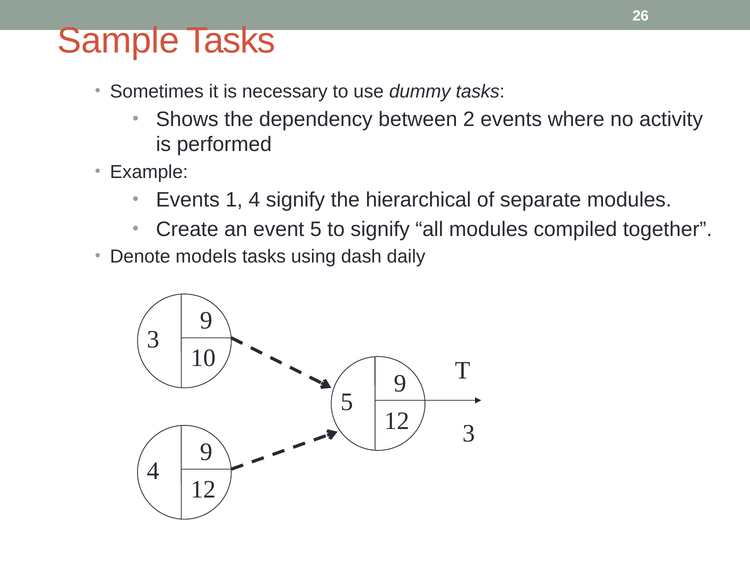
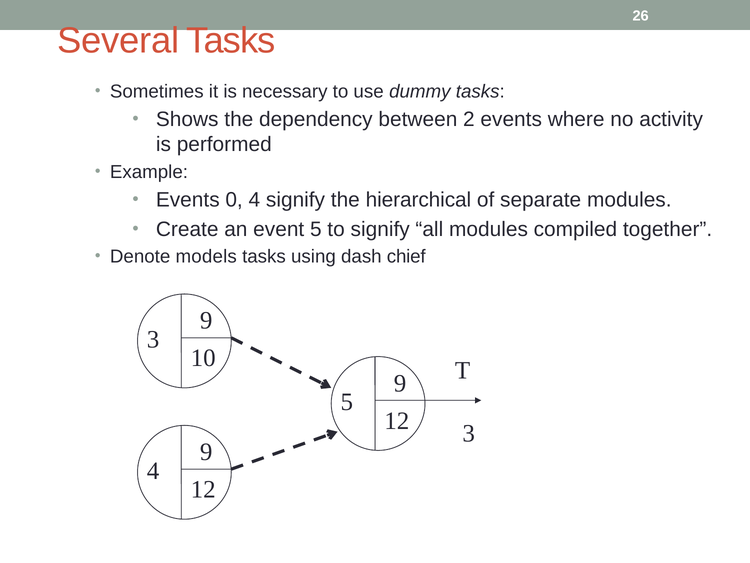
Sample: Sample -> Several
1: 1 -> 0
daily: daily -> chief
